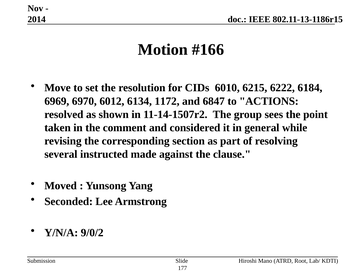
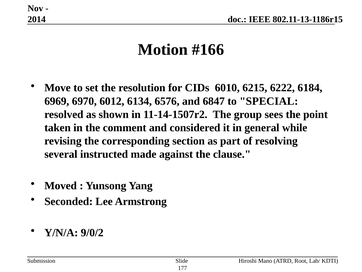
1172: 1172 -> 6576
ACTIONS: ACTIONS -> SPECIAL
